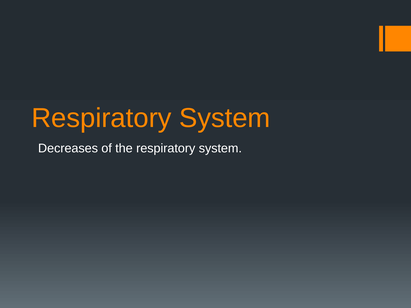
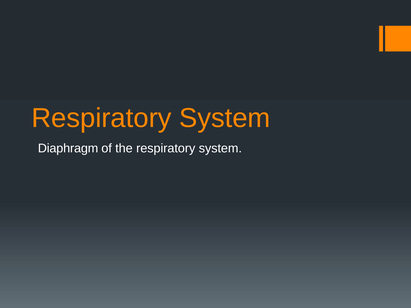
Decreases: Decreases -> Diaphragm
